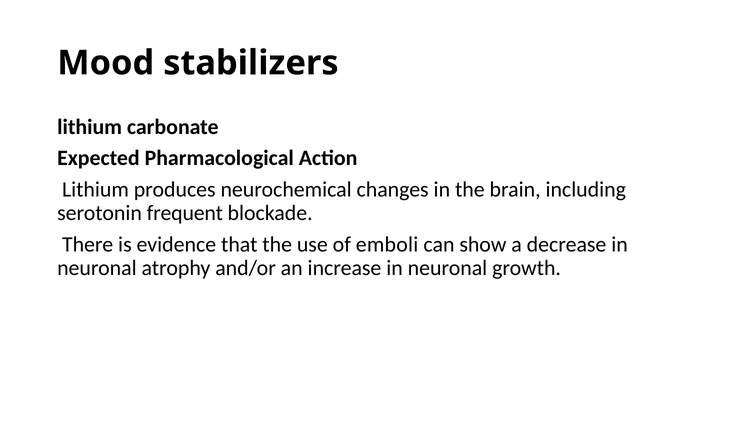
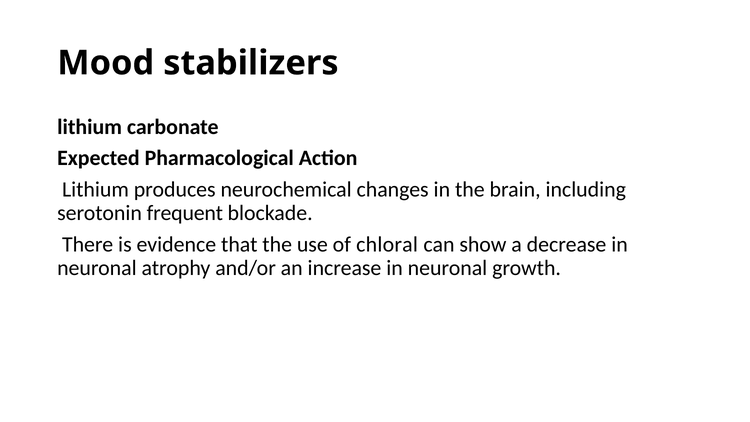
emboli: emboli -> chloral
